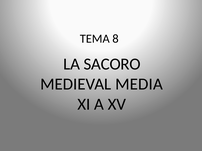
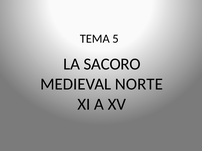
8: 8 -> 5
MEDIA: MEDIA -> NORTE
